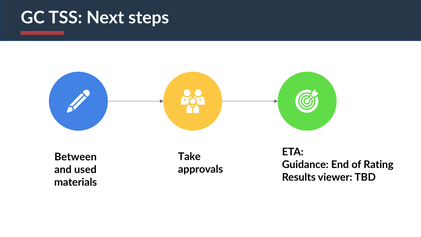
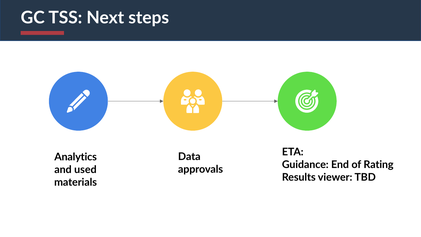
Take: Take -> Data
Between: Between -> Analytics
